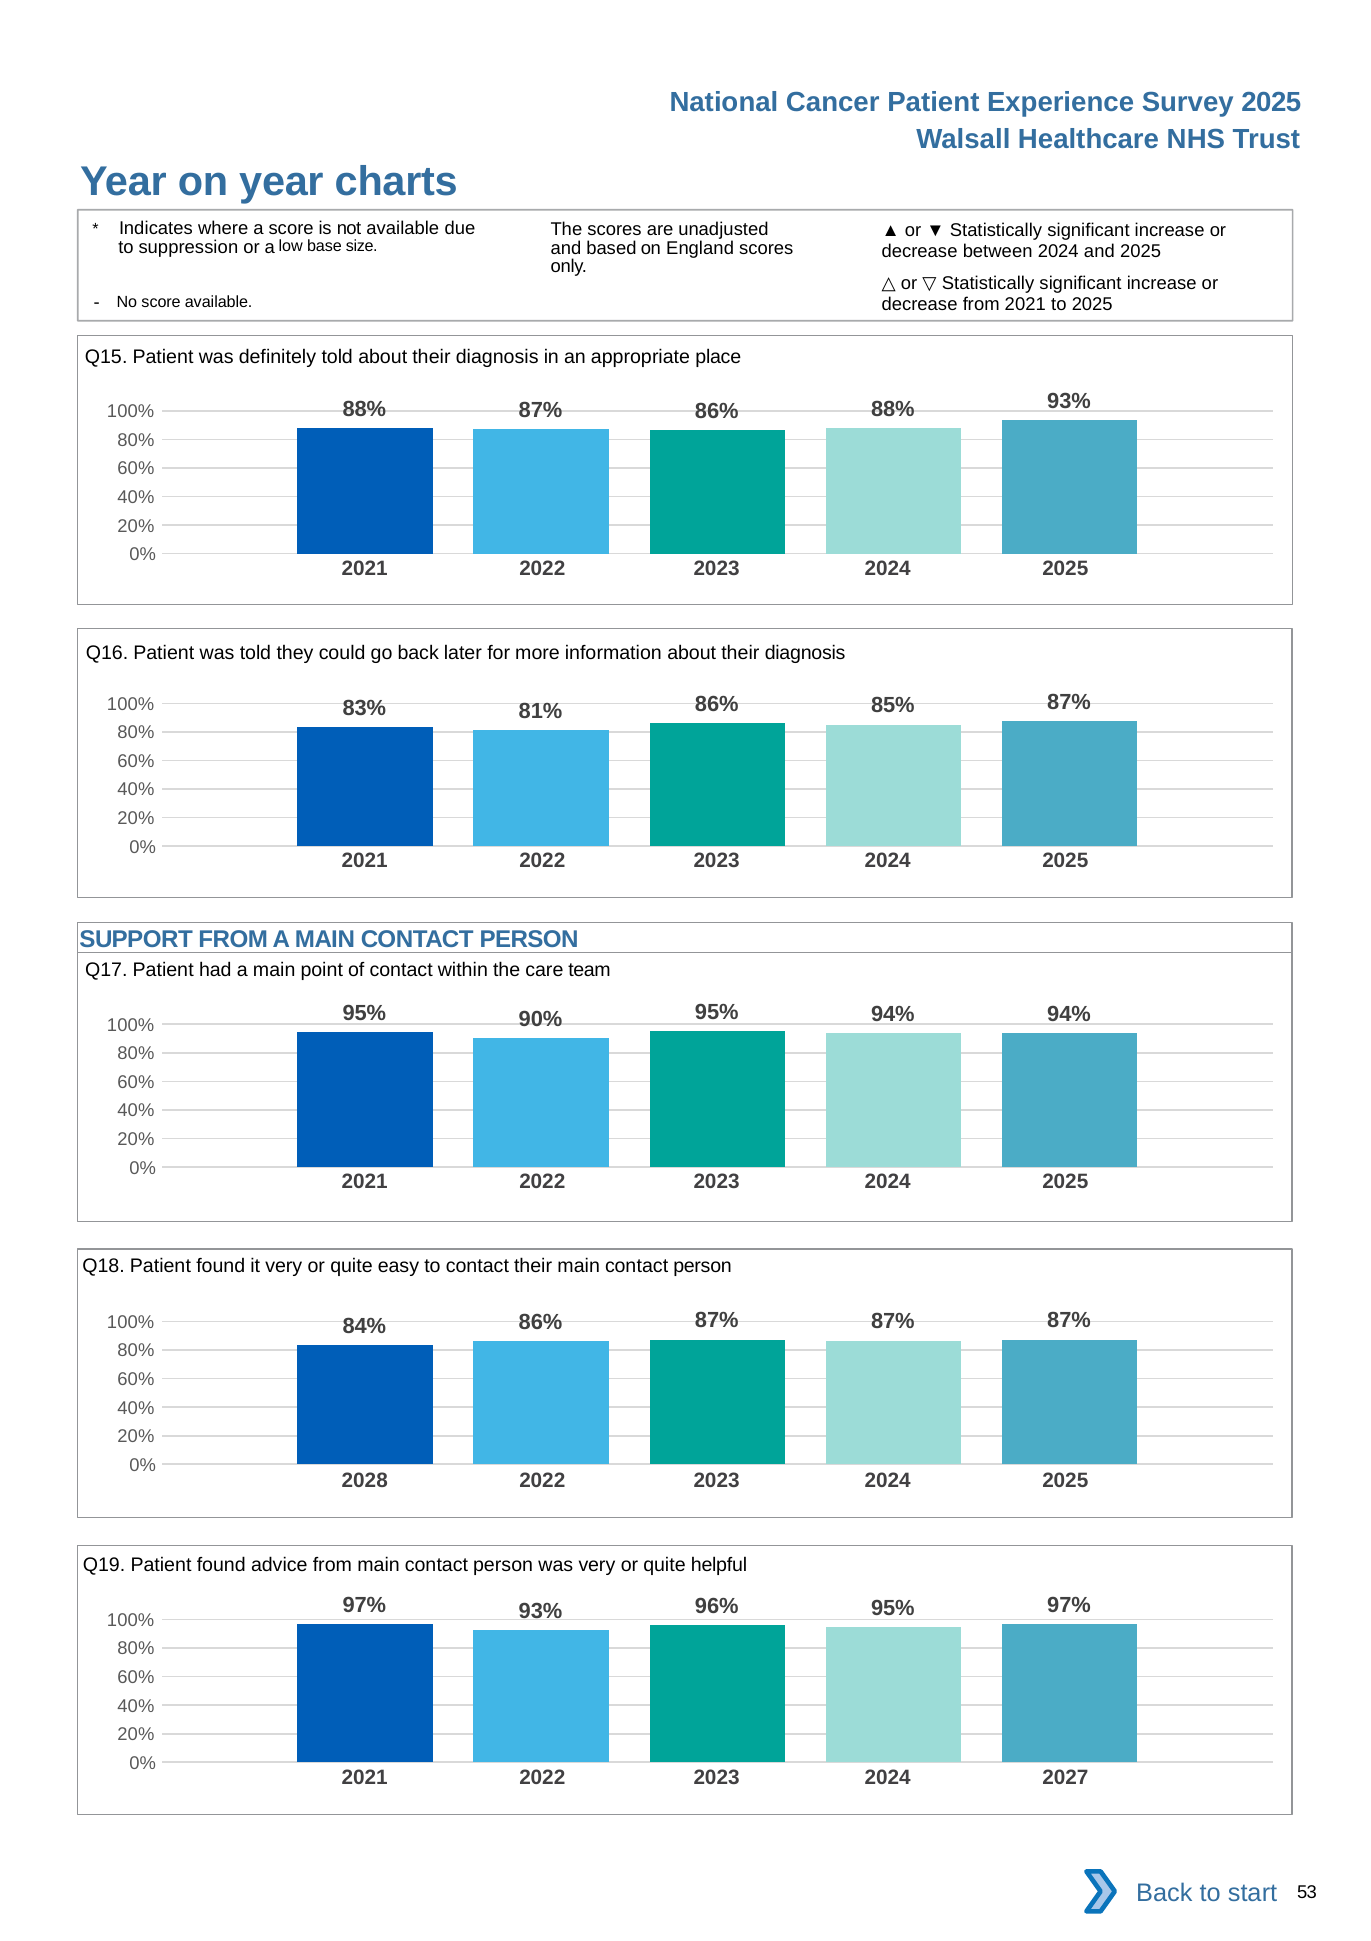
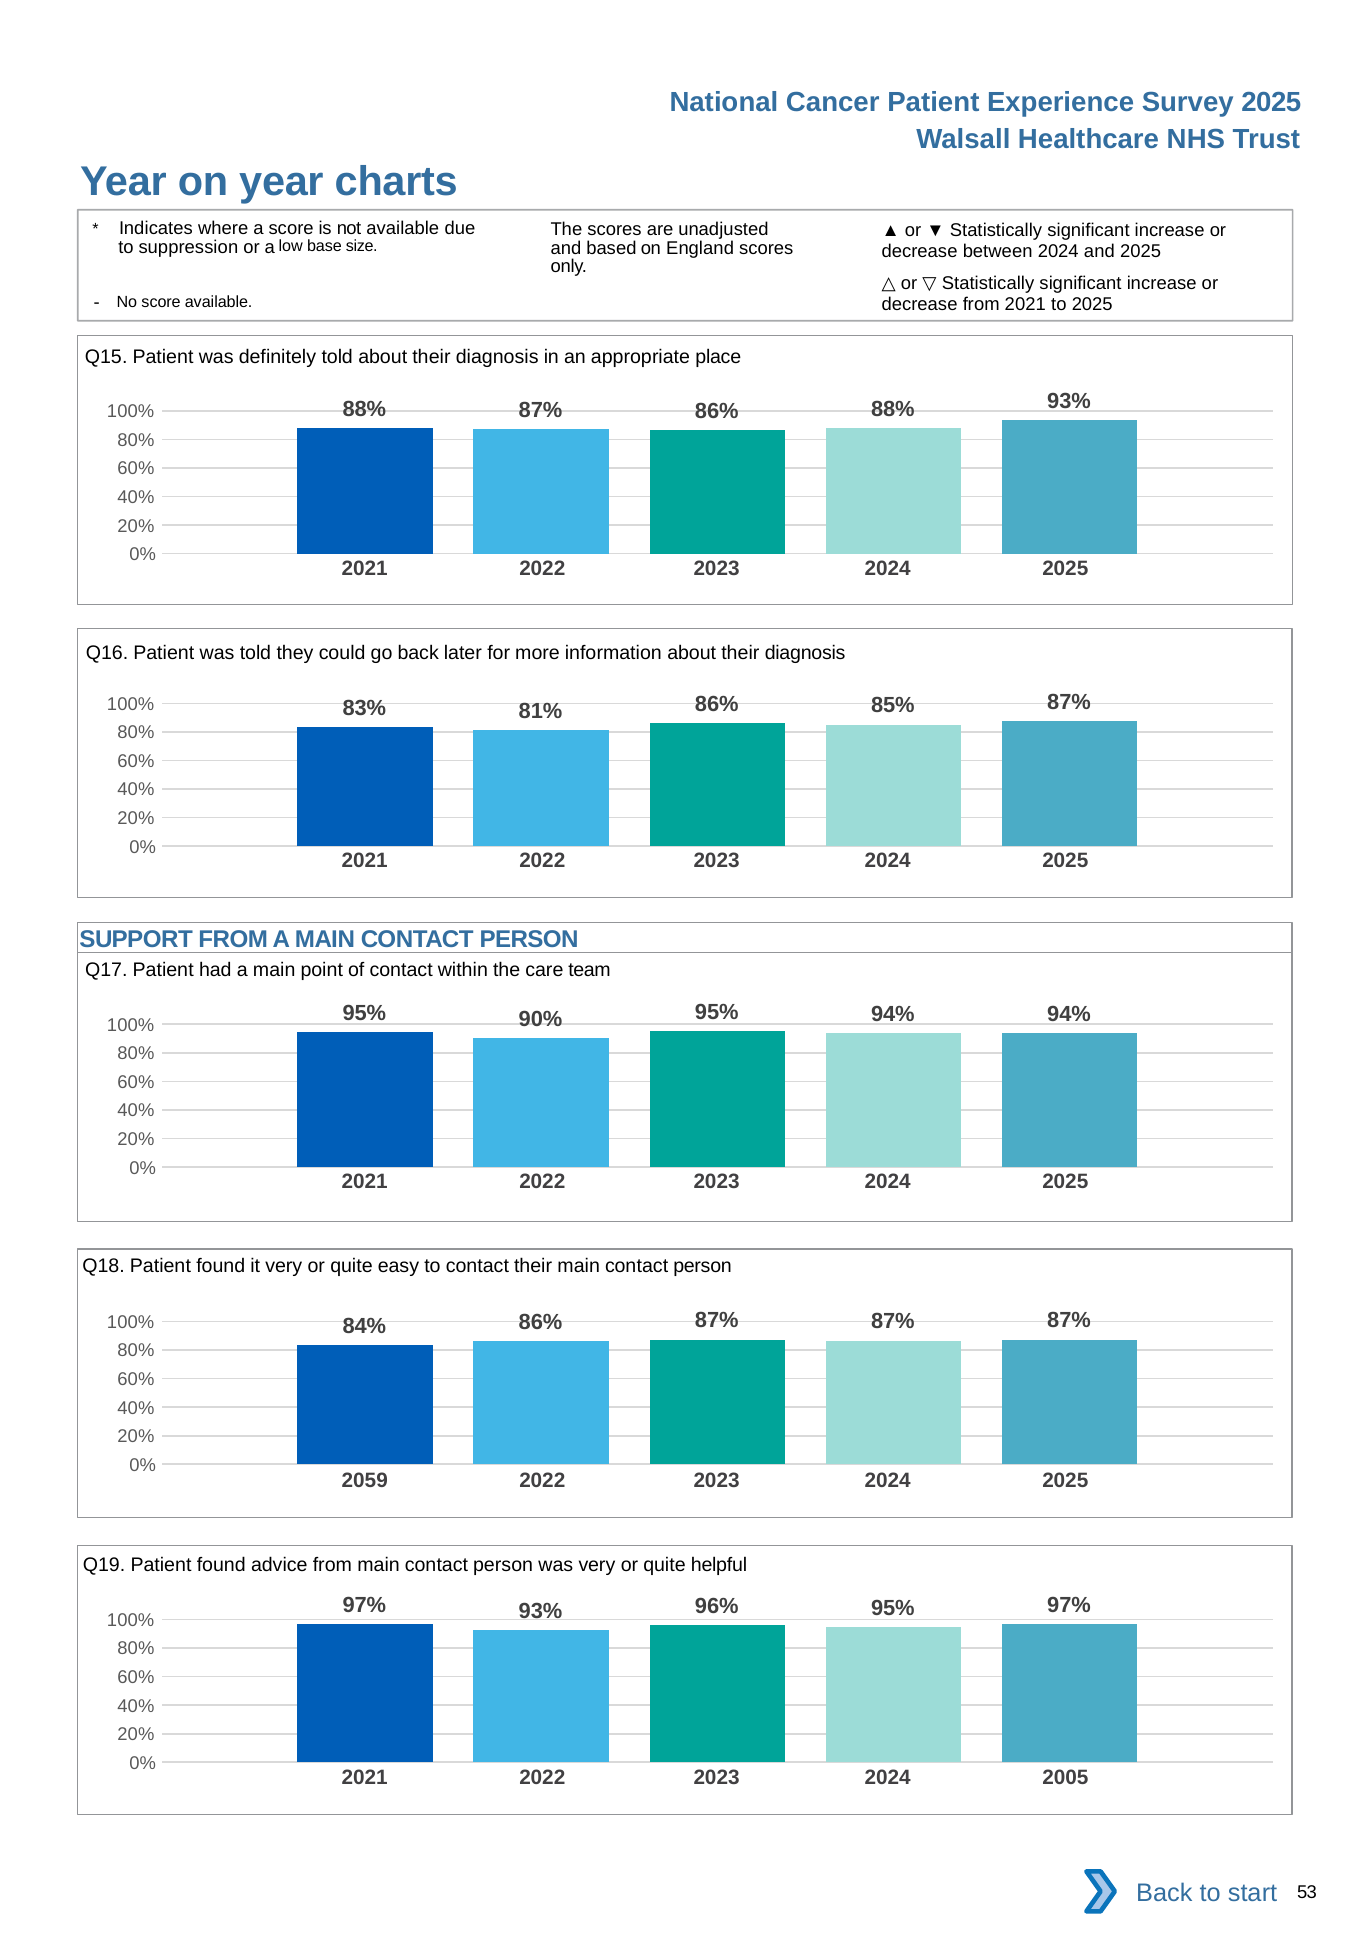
2028: 2028 -> 2059
2027: 2027 -> 2005
